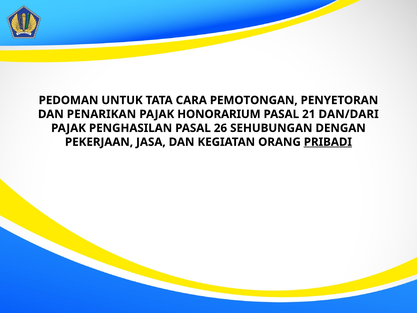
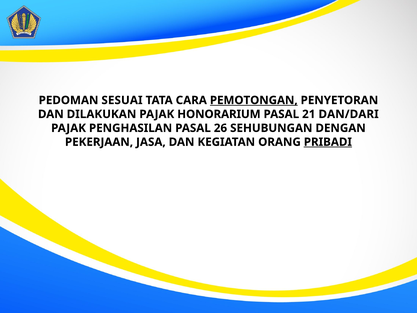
UNTUK: UNTUK -> SESUAI
PEMOTONGAN underline: none -> present
PENARIKAN: PENARIKAN -> DILAKUKAN
